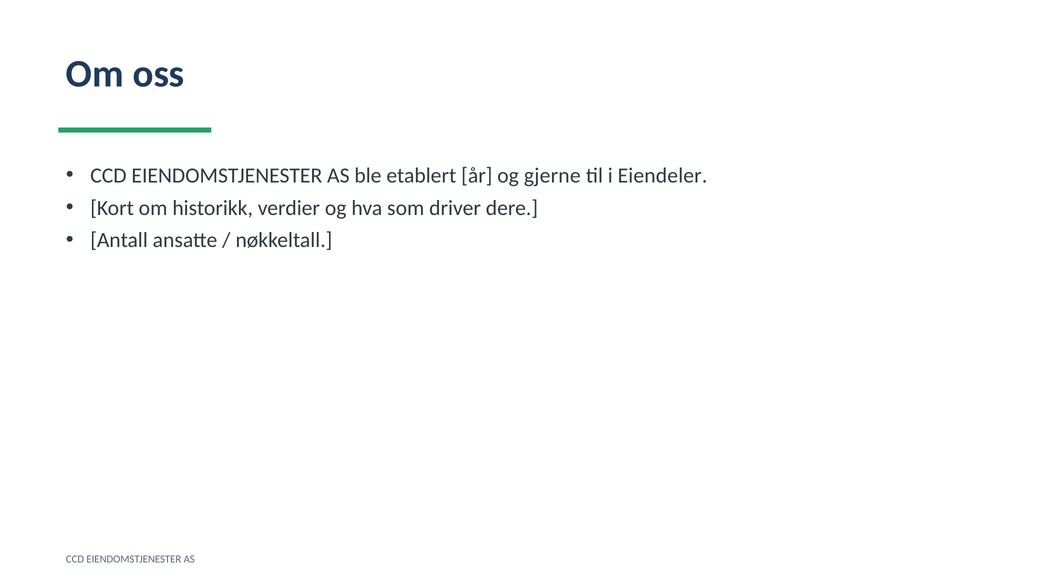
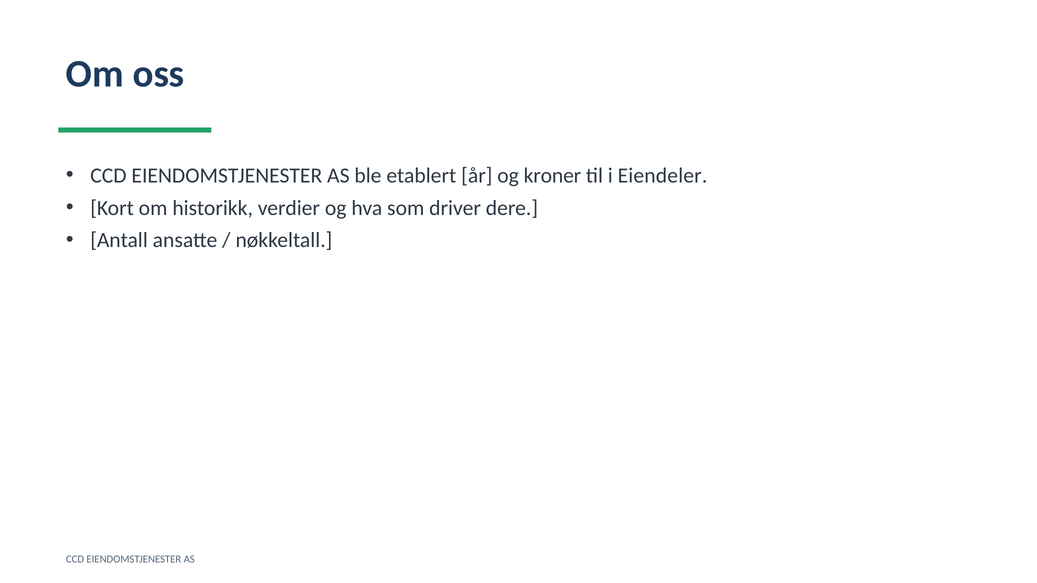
gjerne: gjerne -> kroner
